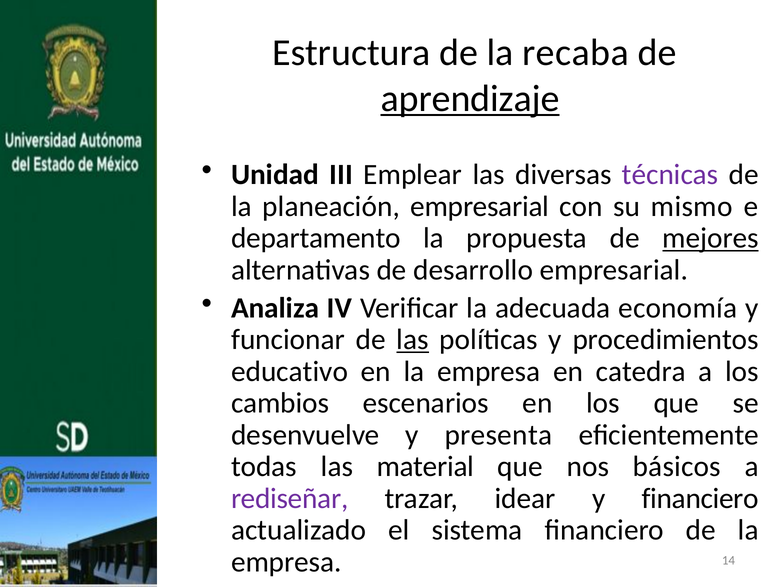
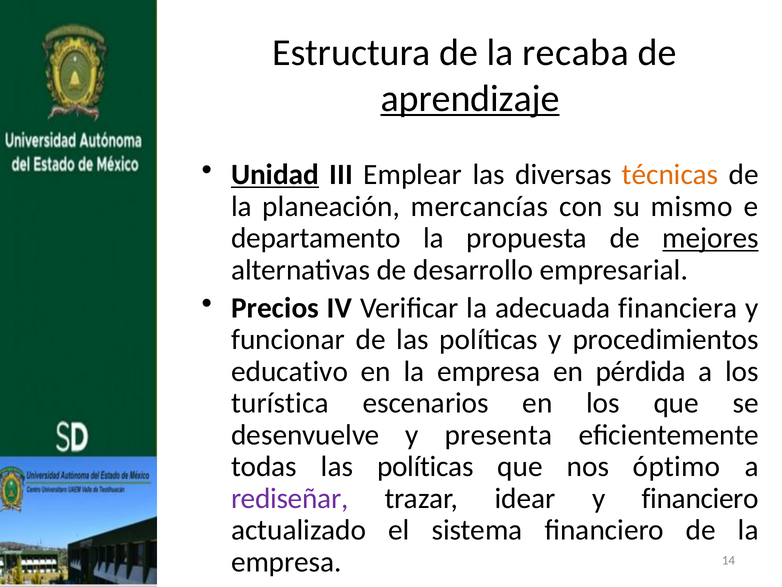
Unidad underline: none -> present
técnicas colour: purple -> orange
planeación empresarial: empresarial -> mercancías
Analiza: Analiza -> Precios
economía: economía -> financiera
las at (413, 339) underline: present -> none
catedra: catedra -> pérdida
cambios: cambios -> turística
todas las material: material -> políticas
básicos: básicos -> óptimo
